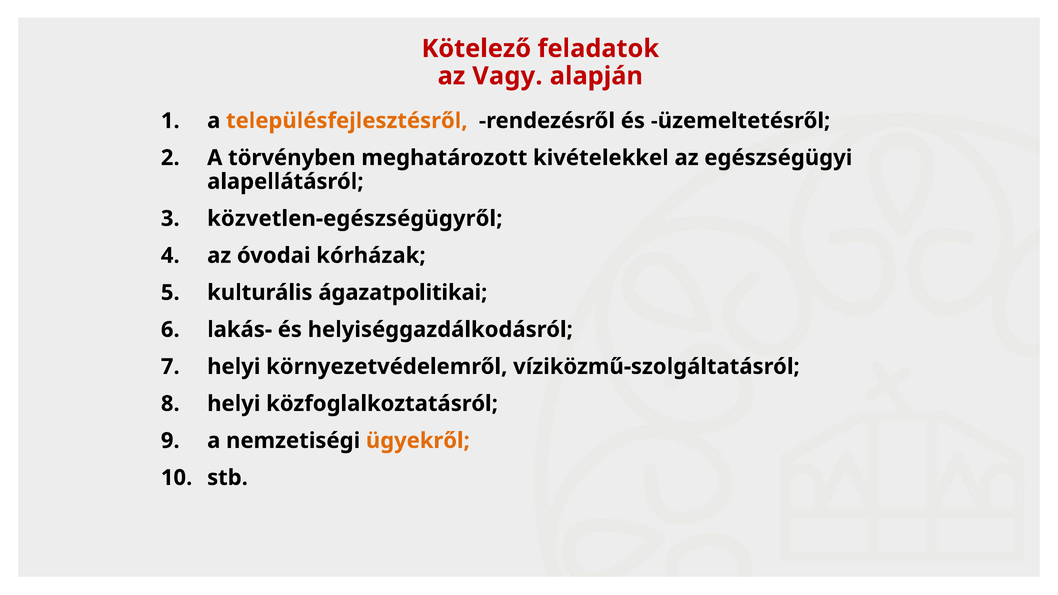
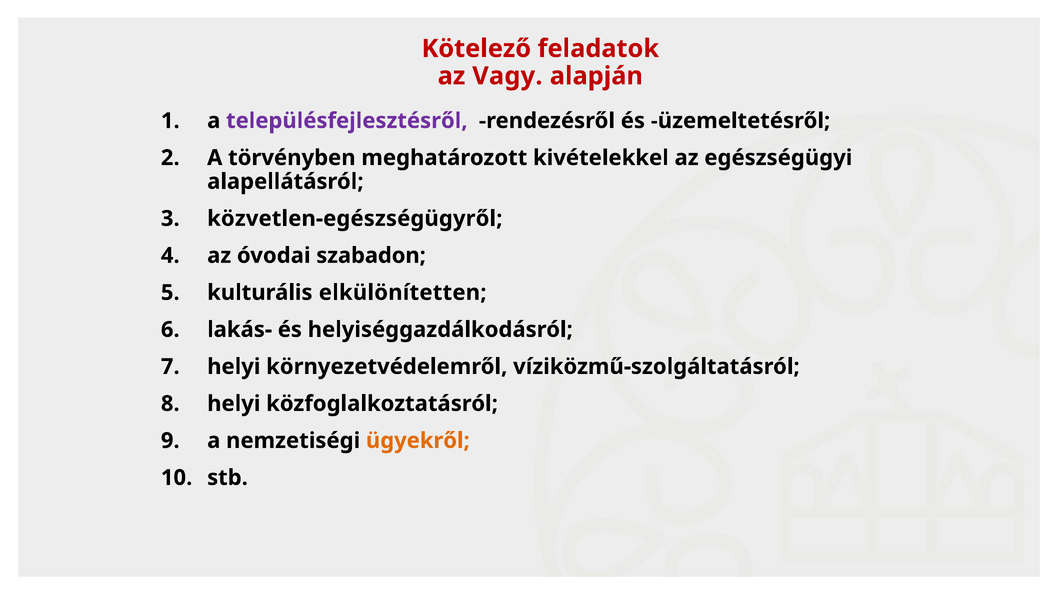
településfejlesztésről colour: orange -> purple
kórházak: kórházak -> szabadon
ágazatpolitikai: ágazatpolitikai -> elkülönítetten
